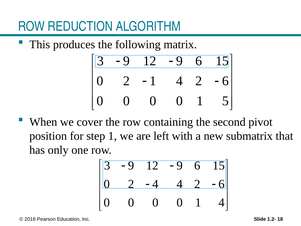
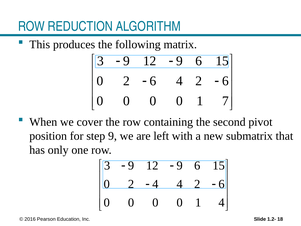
1 at (153, 81): 1 -> 6
5: 5 -> 7
step 1: 1 -> 9
